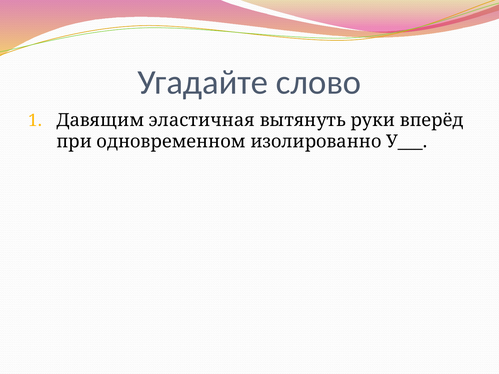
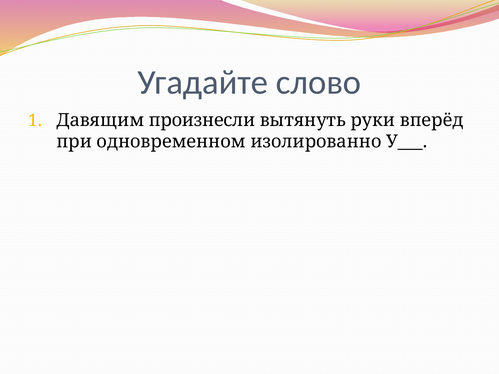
эластичная: эластичная -> произнесли
